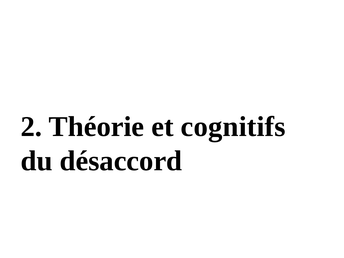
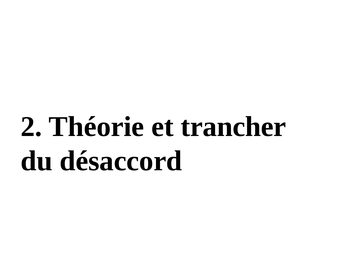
cognitifs: cognitifs -> trancher
